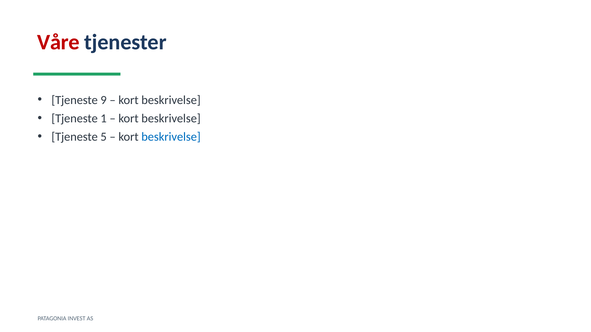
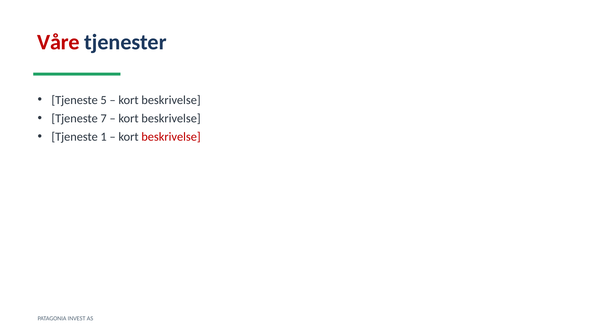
9: 9 -> 5
1: 1 -> 7
5: 5 -> 1
beskrivelse at (171, 137) colour: blue -> red
